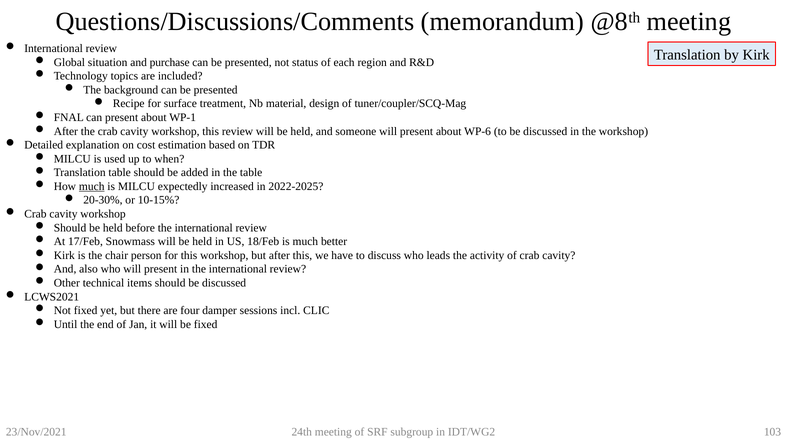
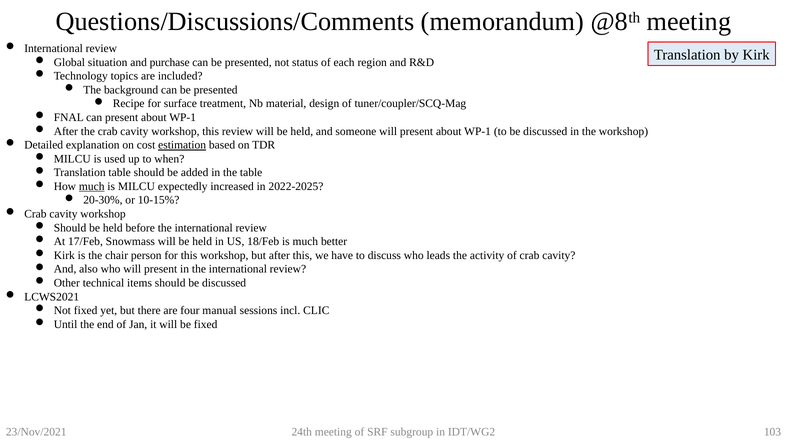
will present about WP-6: WP-6 -> WP-1
estimation underline: none -> present
damper: damper -> manual
